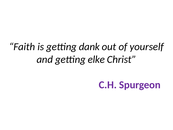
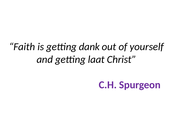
elke: elke -> laat
